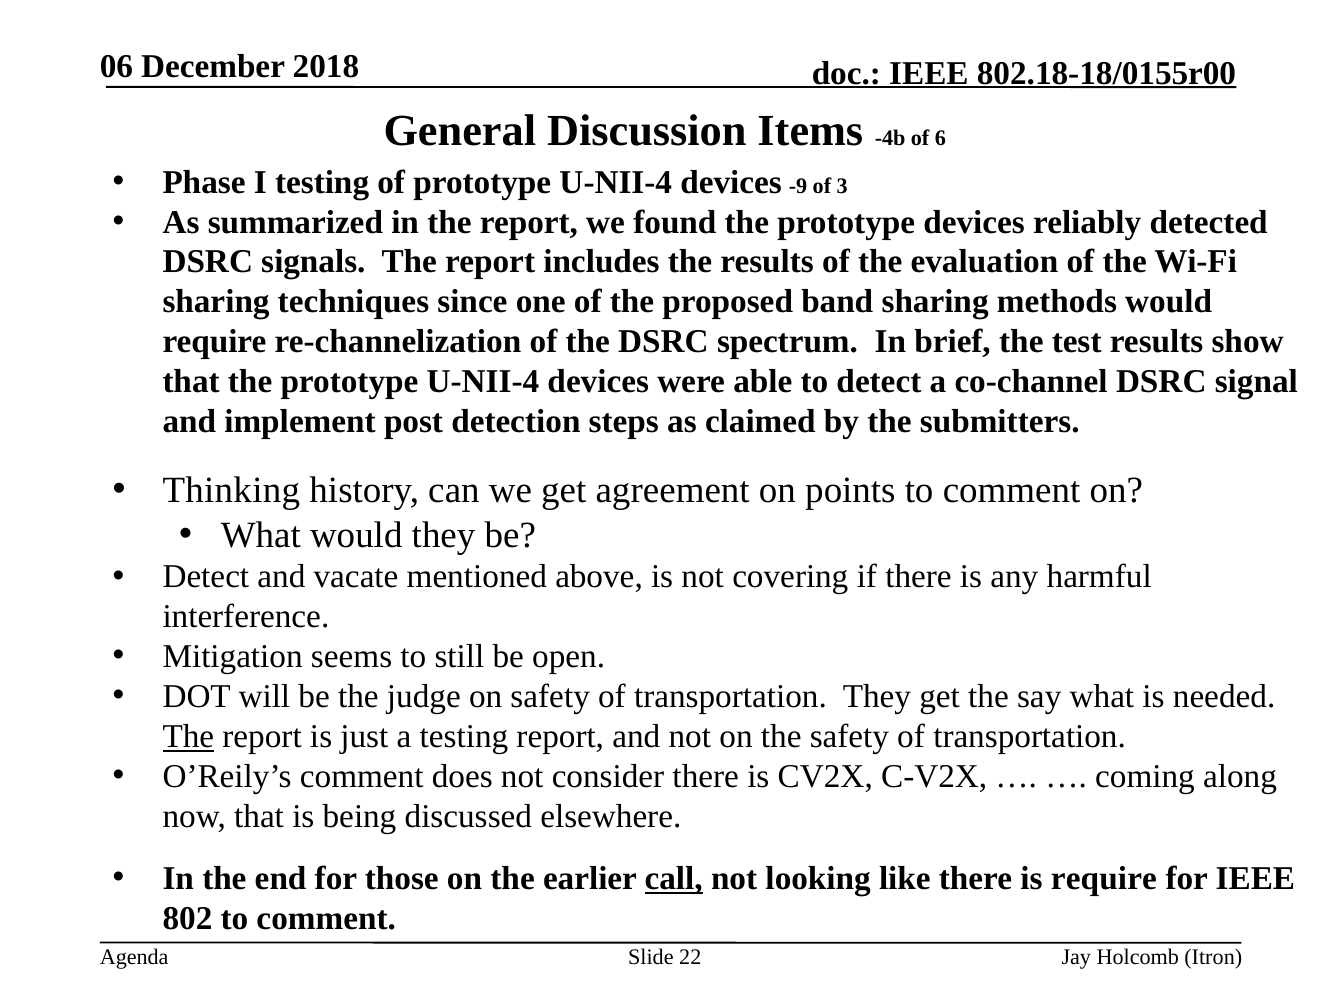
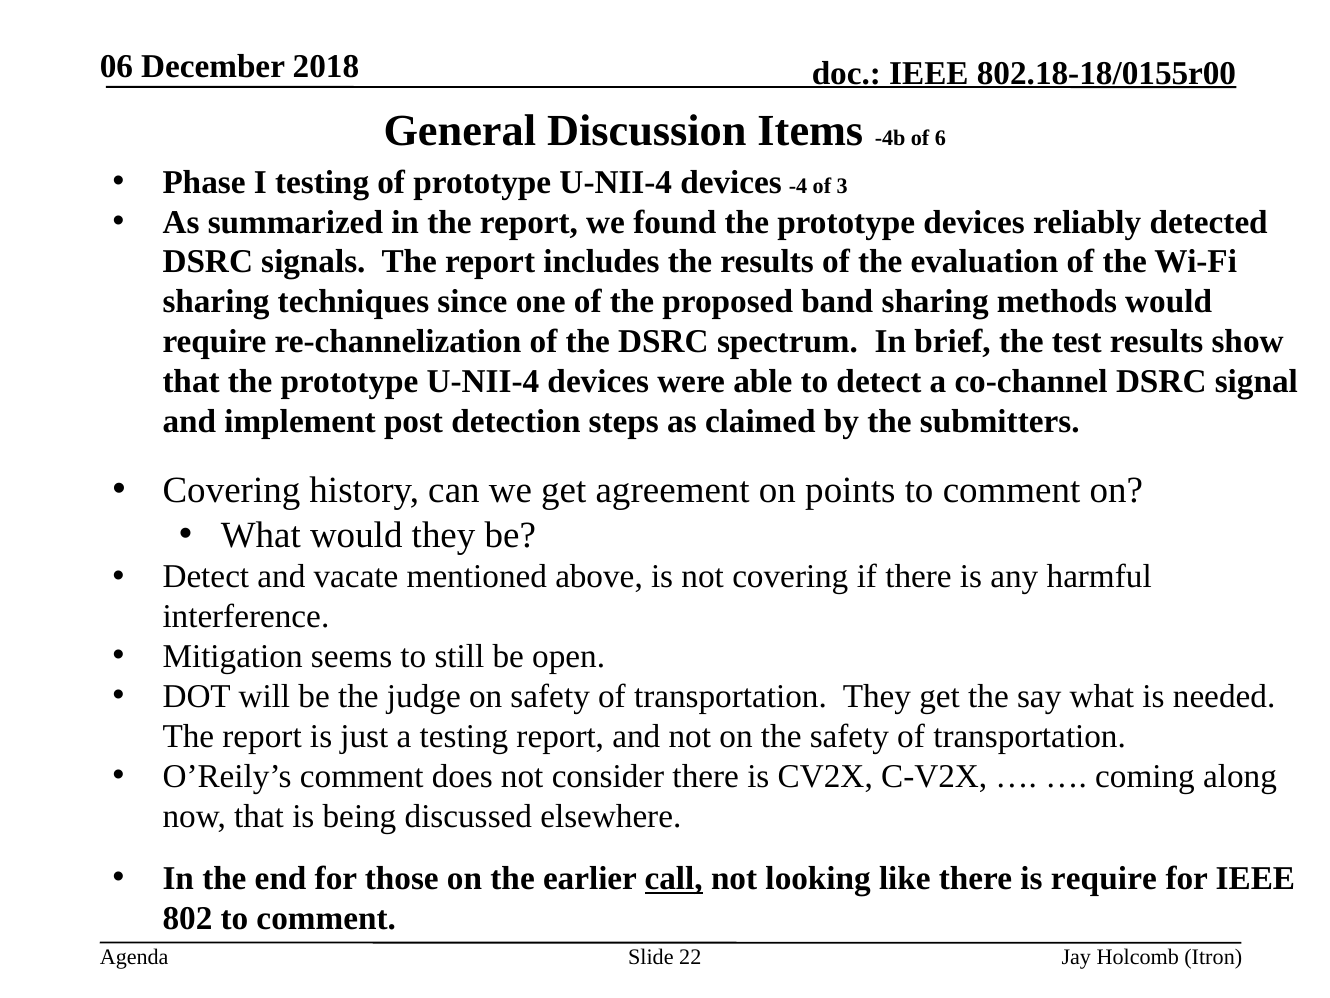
-9: -9 -> -4
Thinking at (231, 490): Thinking -> Covering
The at (188, 736) underline: present -> none
